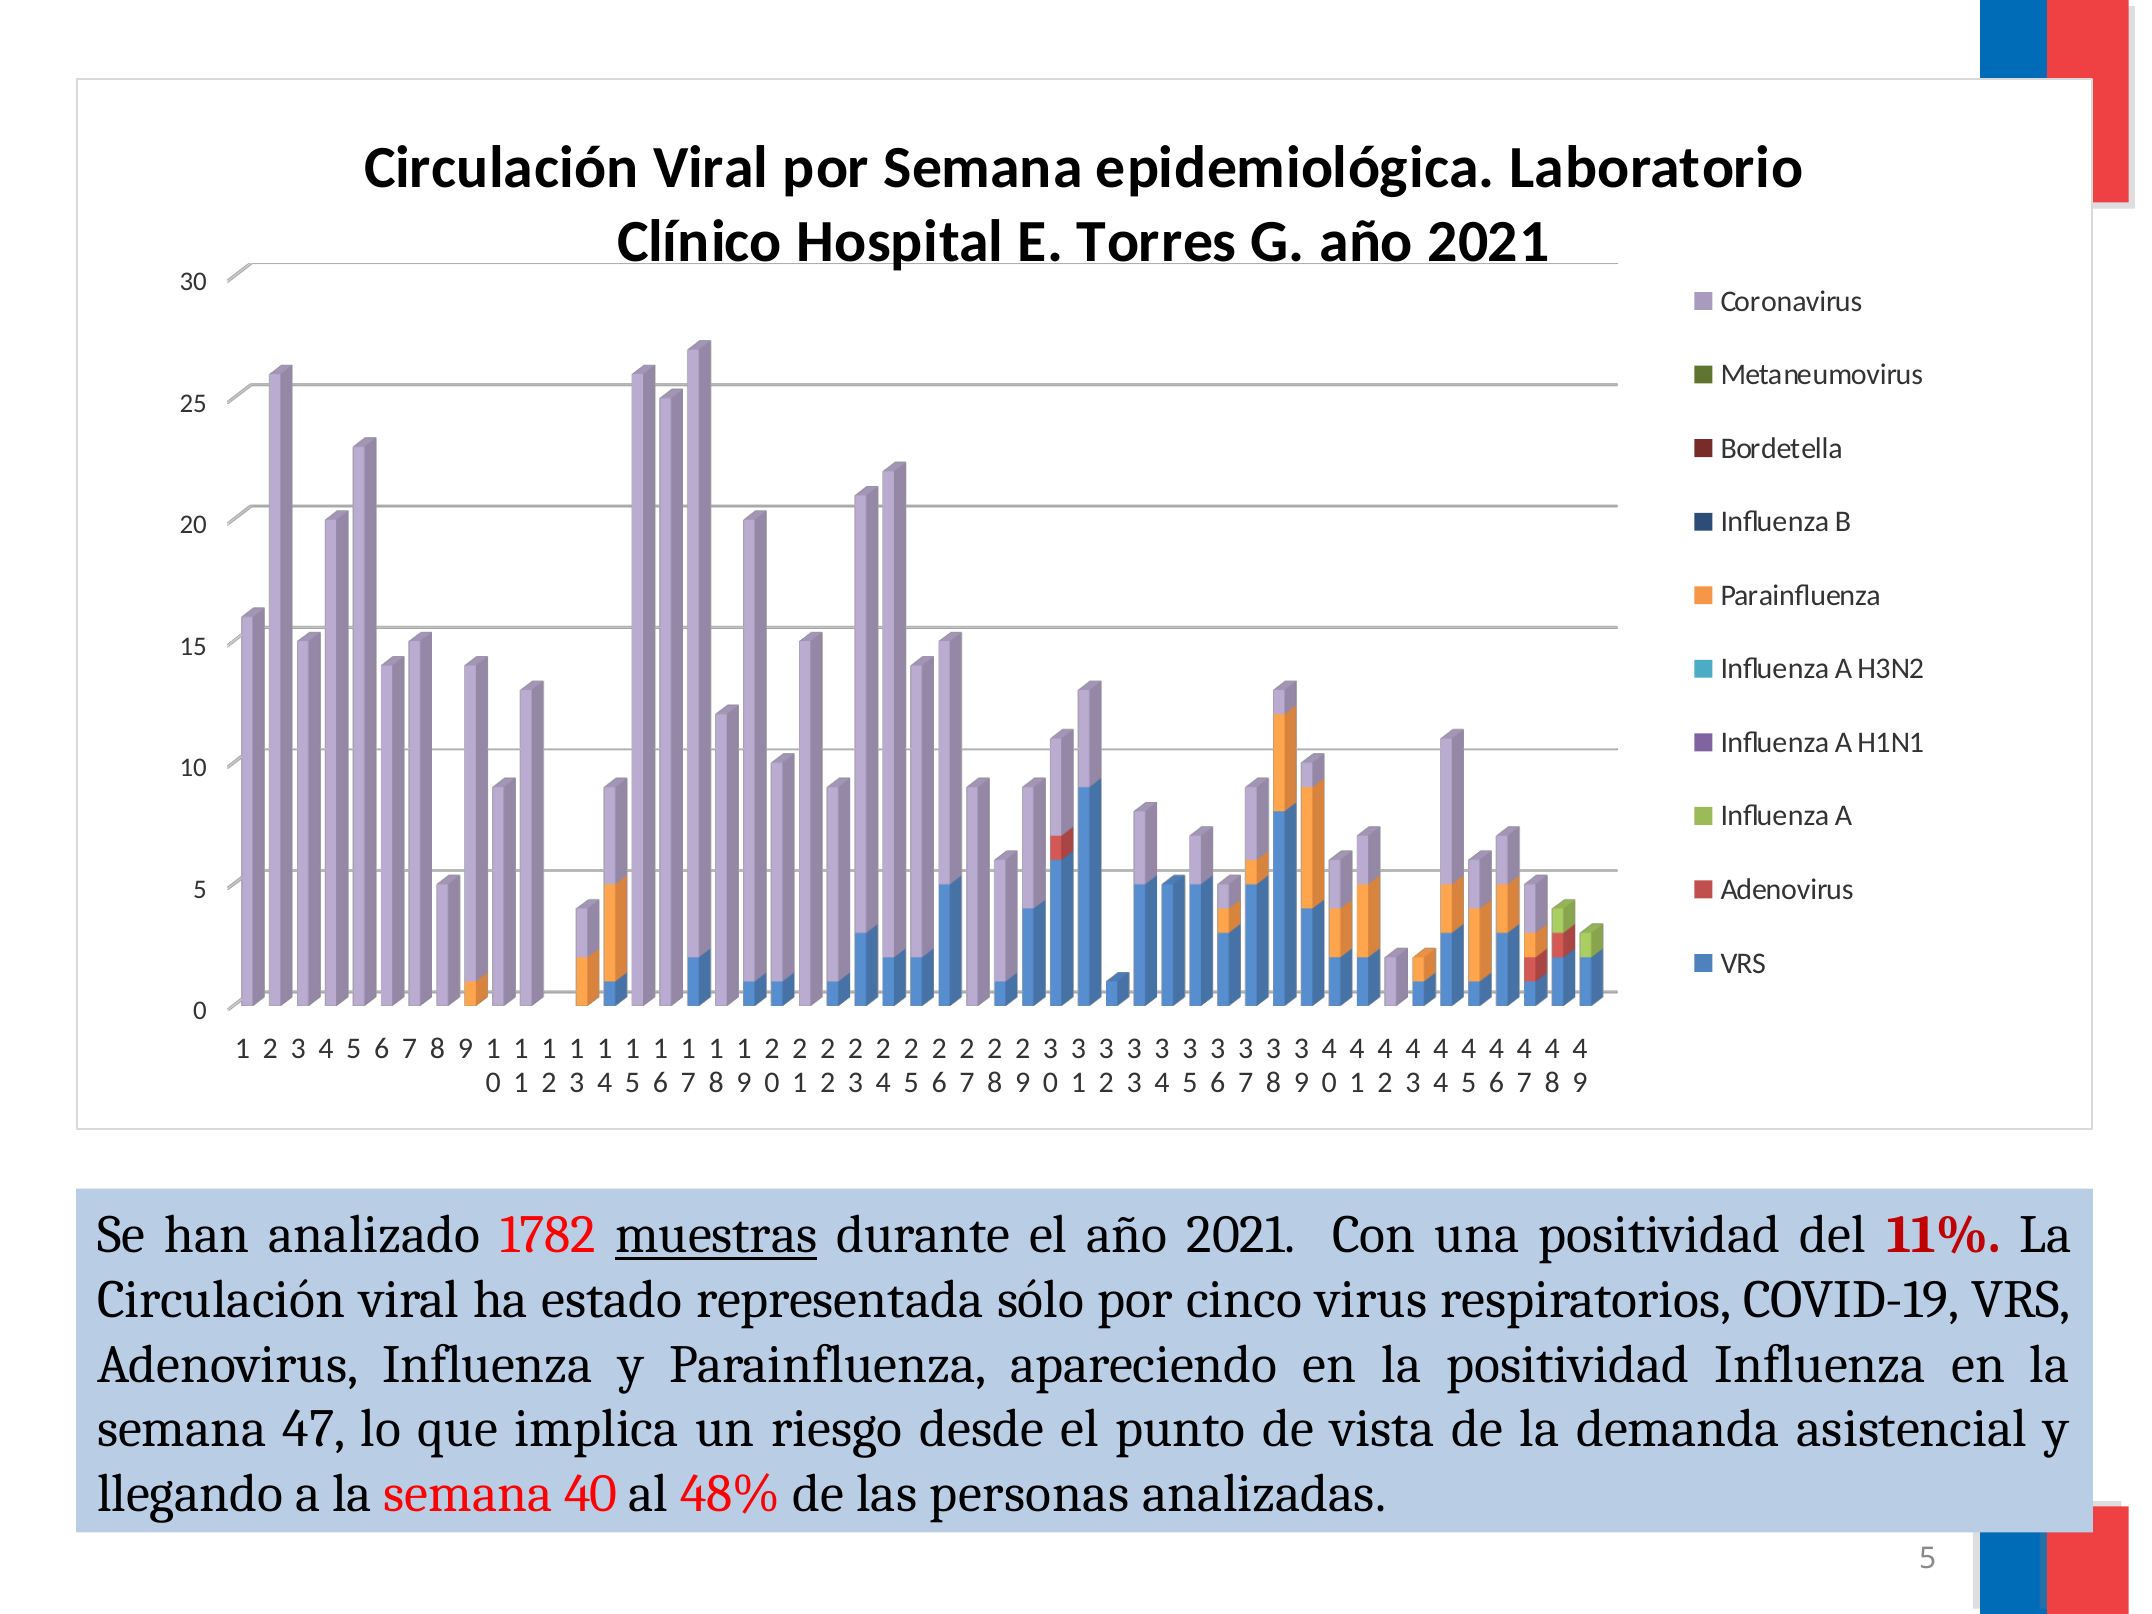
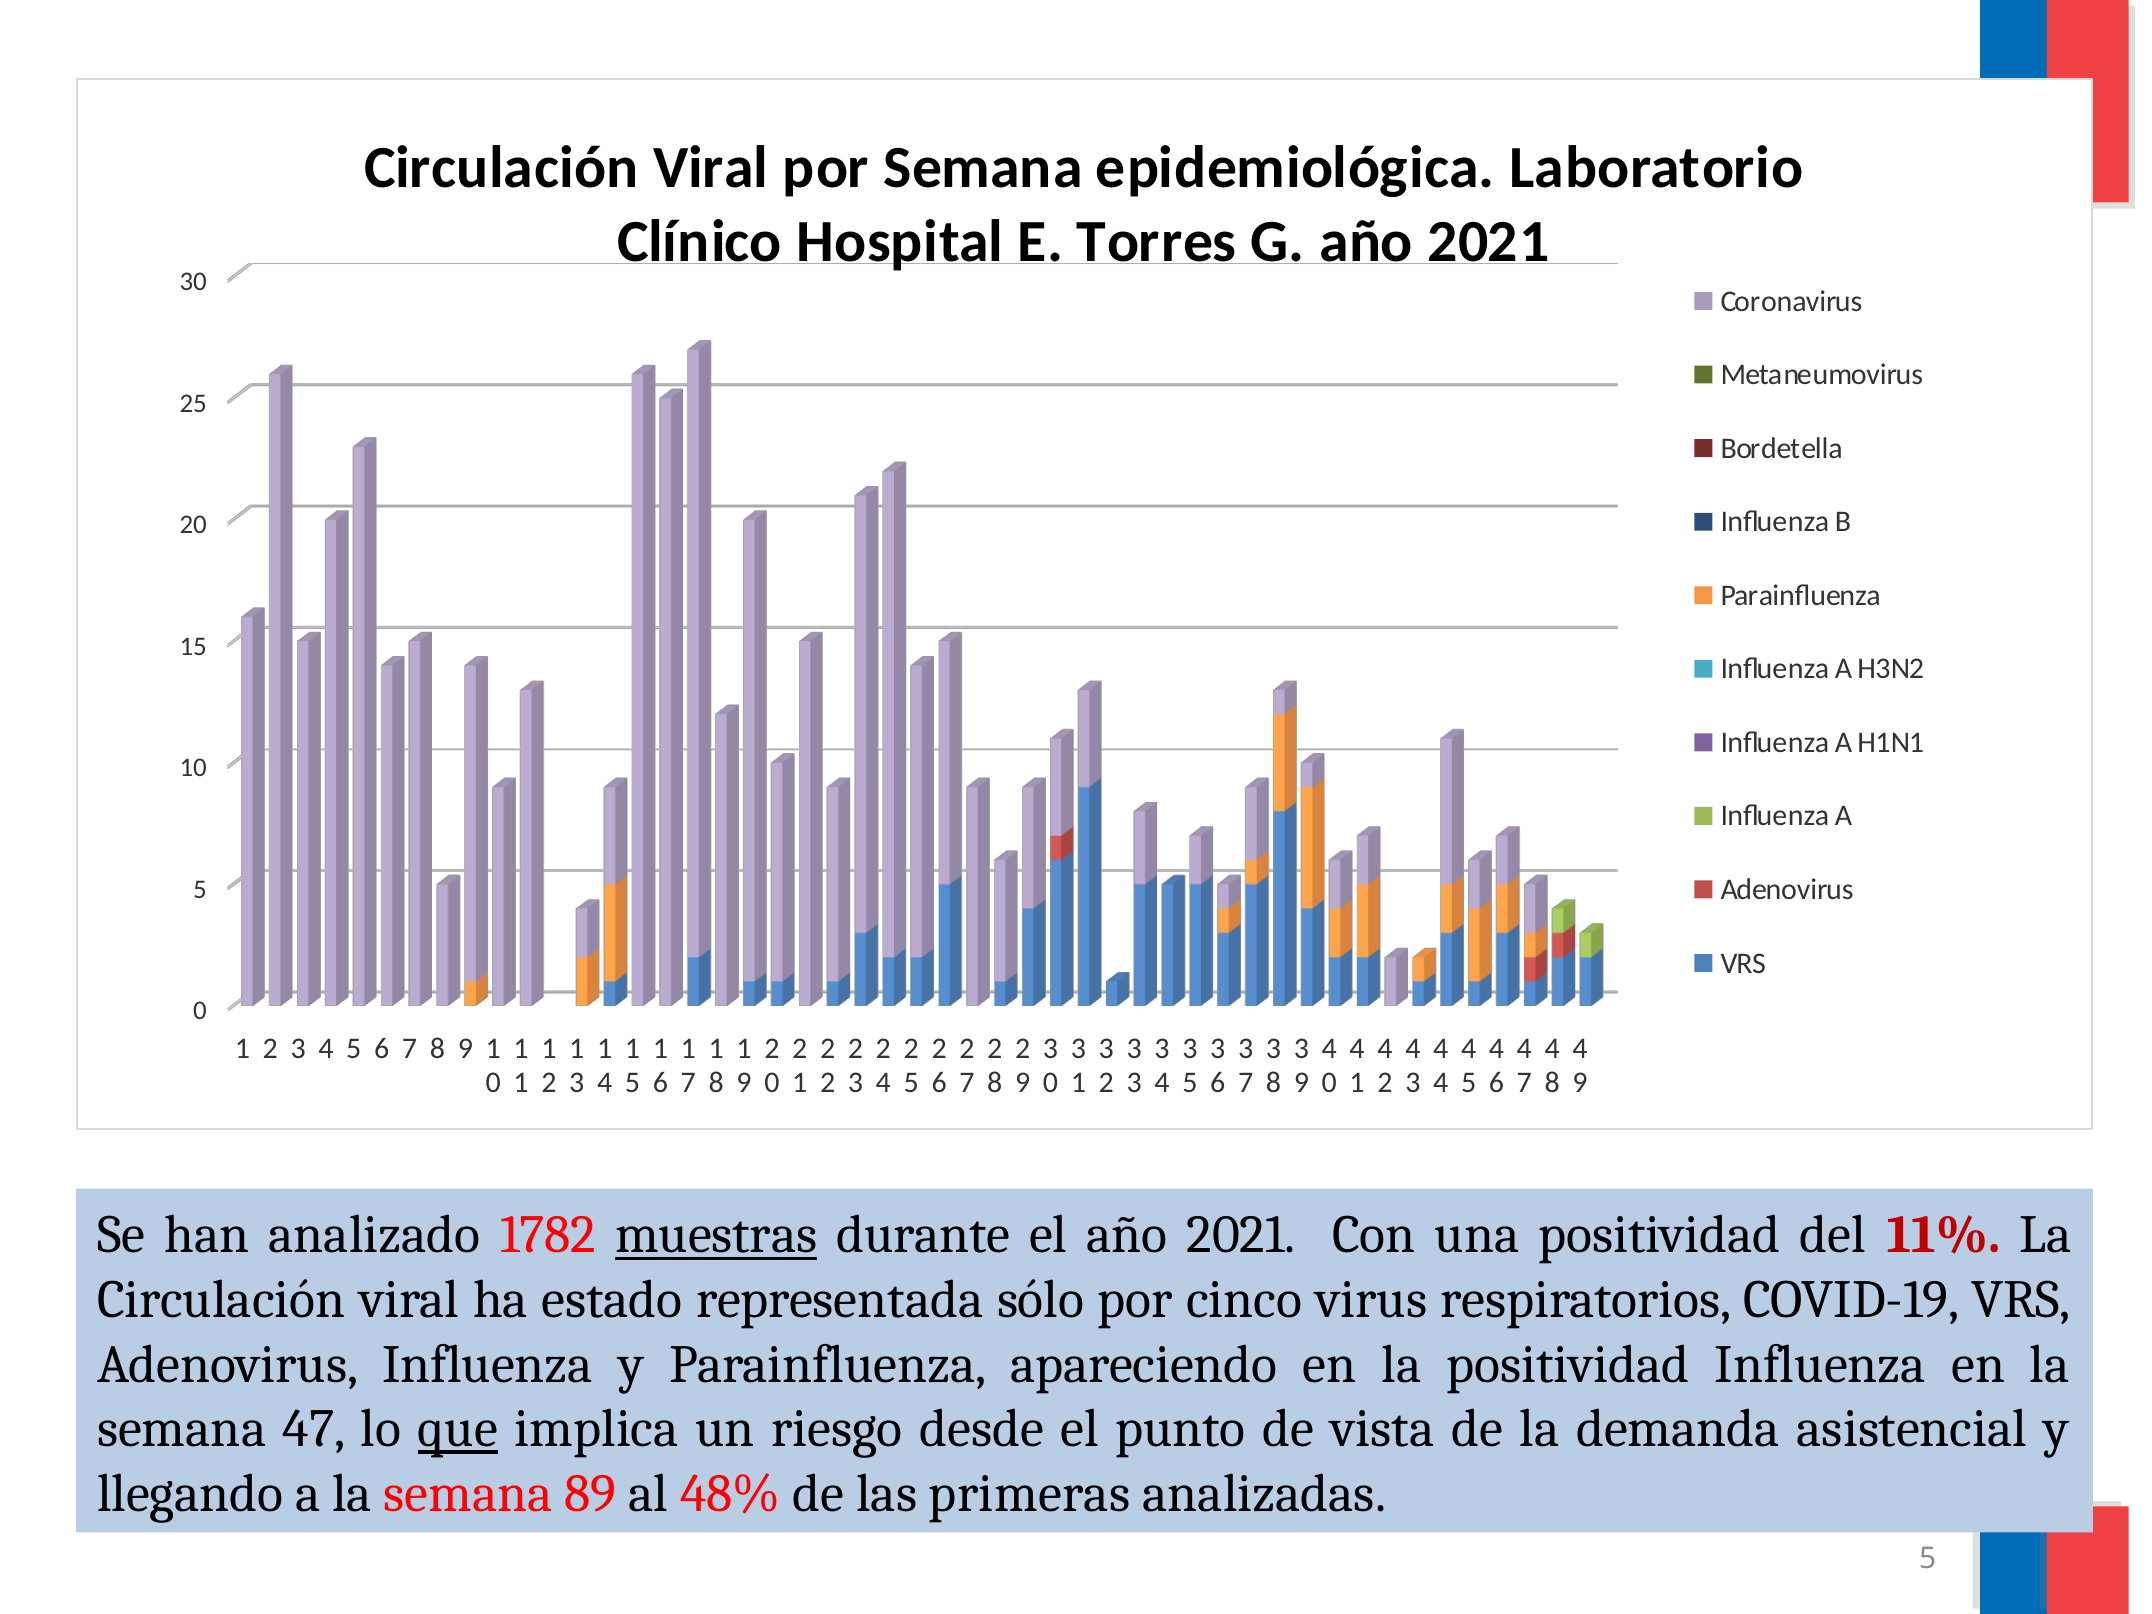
que underline: none -> present
40: 40 -> 89
personas: personas -> primeras
